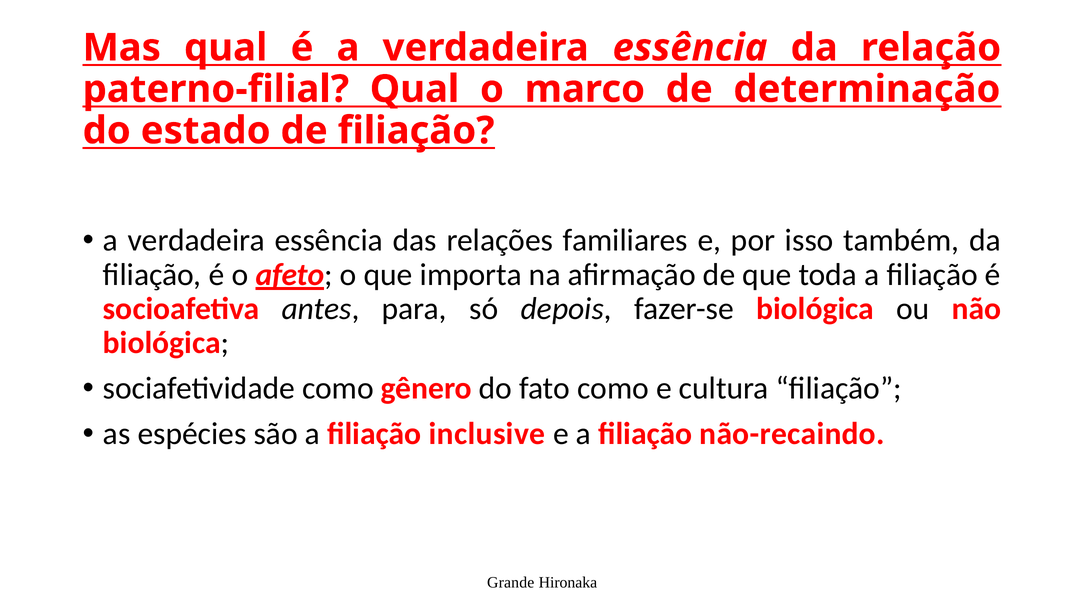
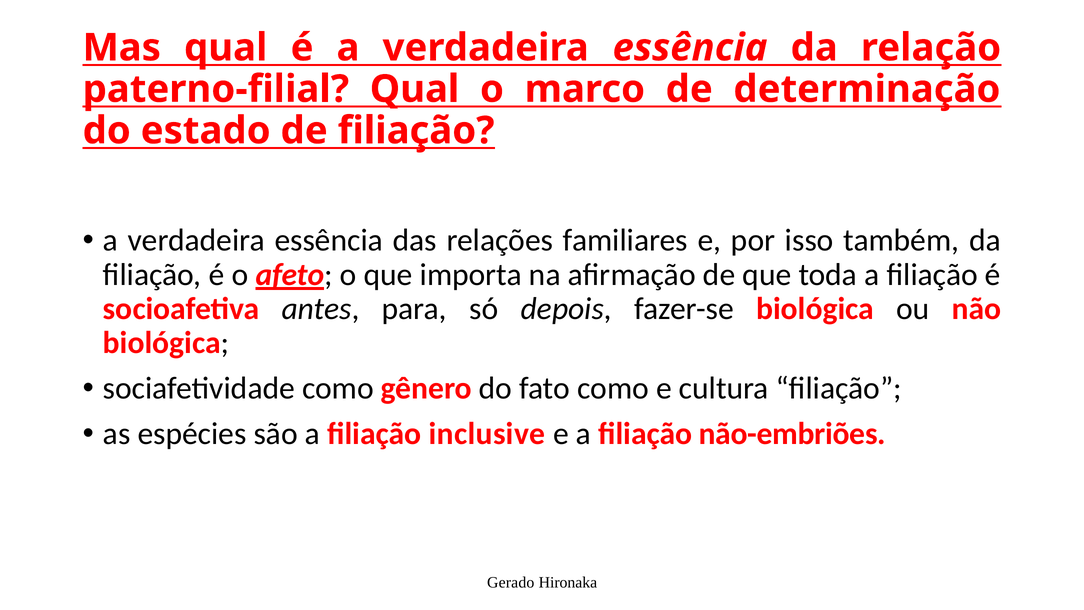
não-recaindo: não-recaindo -> não-embriões
Grande: Grande -> Gerado
